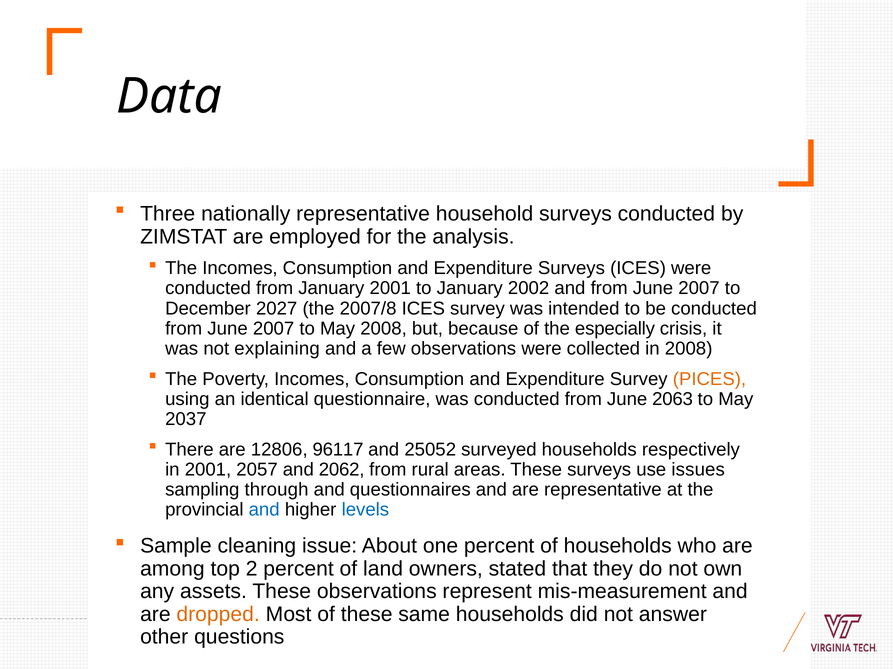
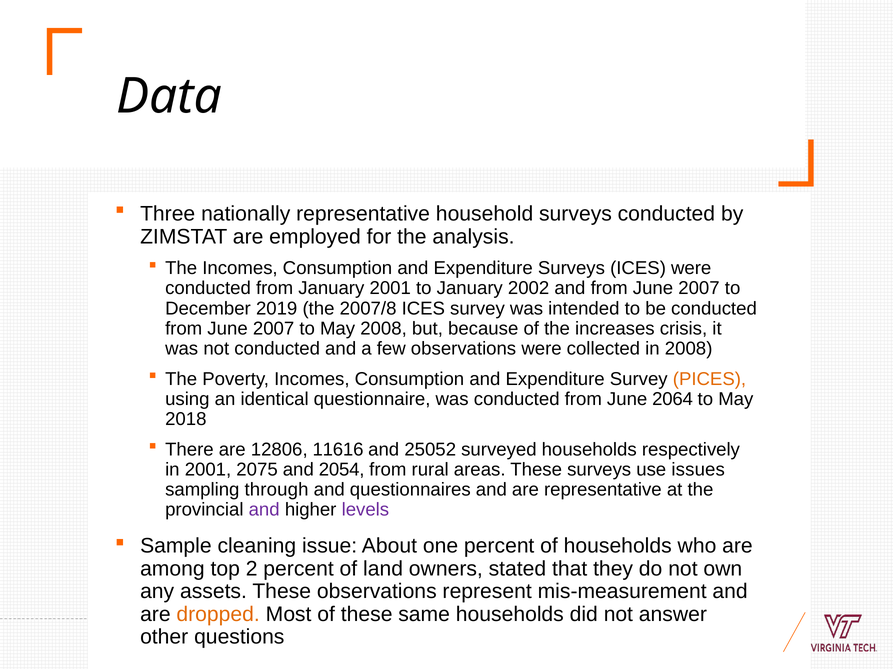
2027: 2027 -> 2019
especially: especially -> increases
not explaining: explaining -> conducted
2063: 2063 -> 2064
2037: 2037 -> 2018
96117: 96117 -> 11616
2057: 2057 -> 2075
2062: 2062 -> 2054
and at (264, 510) colour: blue -> purple
levels colour: blue -> purple
